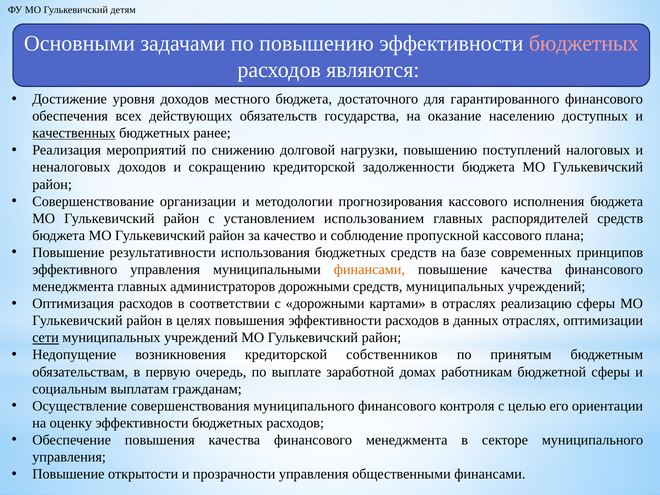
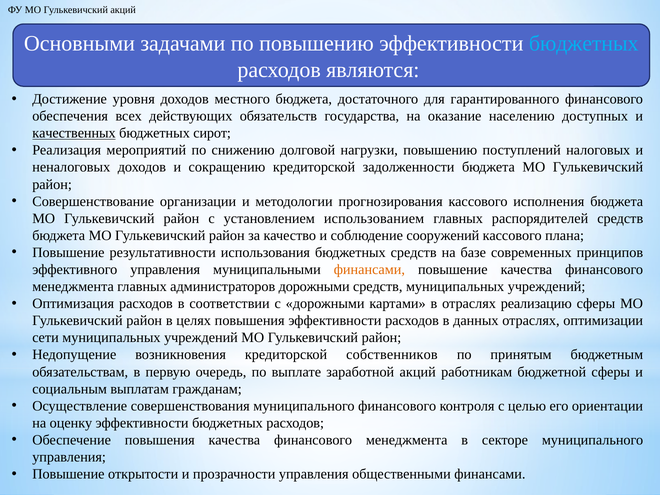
Гулькевичский детям: детям -> акций
бюджетных at (584, 43) colour: pink -> light blue
ранее: ранее -> сирот
пропускной: пропускной -> сооружений
сети underline: present -> none
заработной домах: домах -> акций
